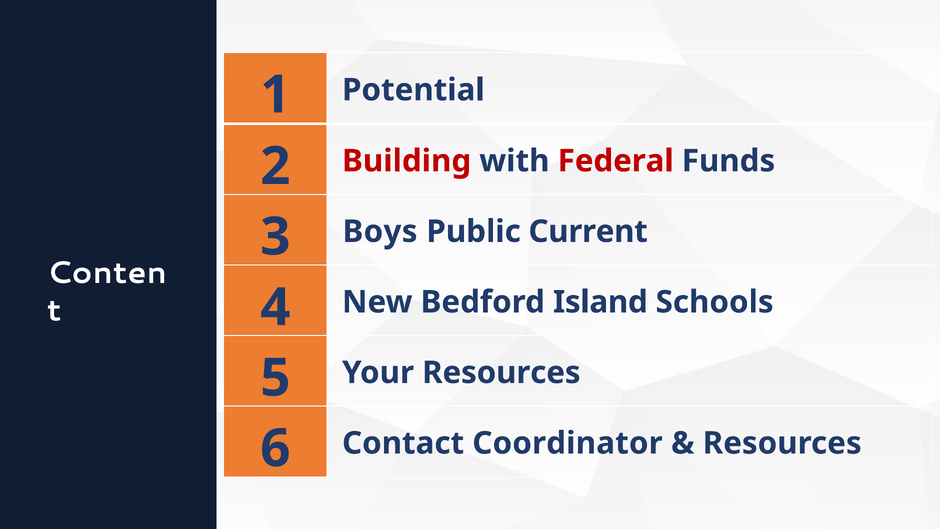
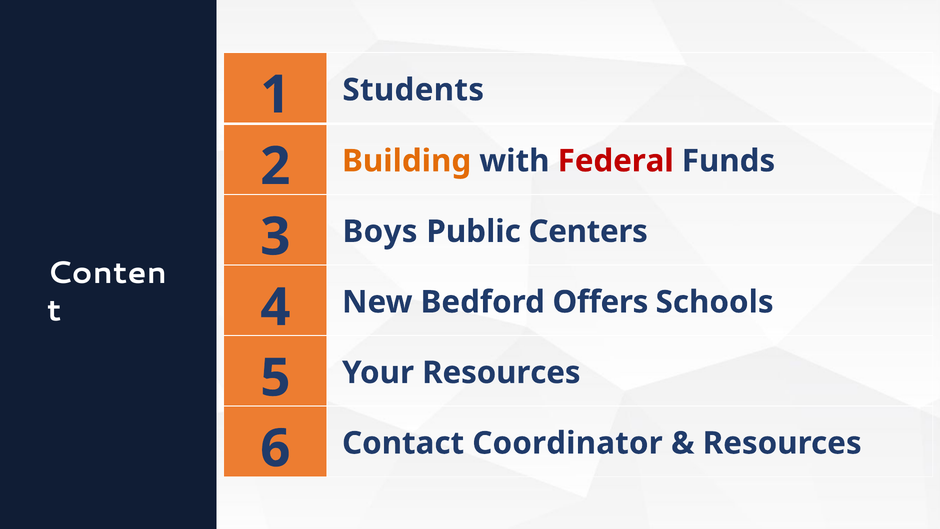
Potential: Potential -> Students
Building colour: red -> orange
Current: Current -> Centers
Island: Island -> Offers
